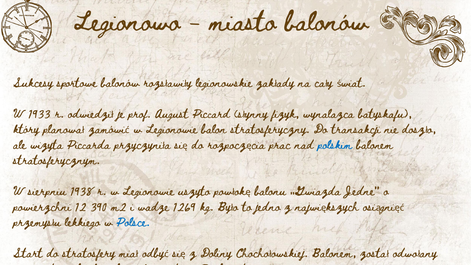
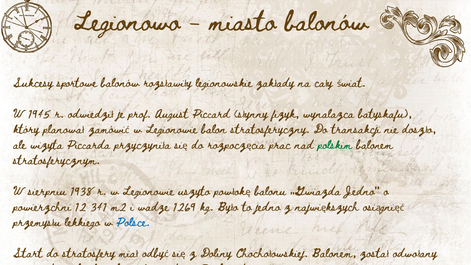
1933: 1933 -> 1945
polskim colour: blue -> green
„Gwiazda Jedne: Jedne -> Jedno
390: 390 -> 341
